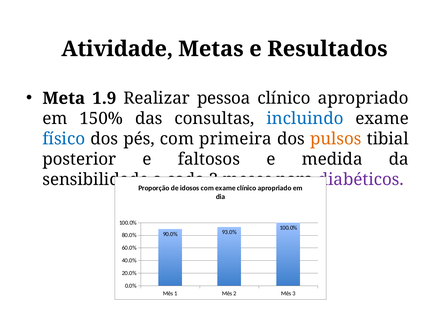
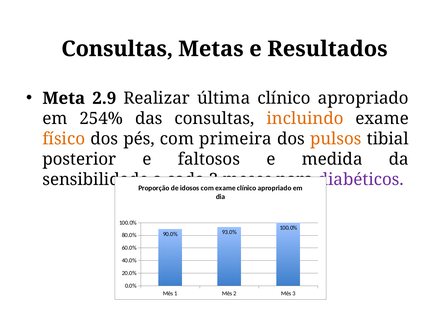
Atividade at (117, 49): Atividade -> Consultas
1.9: 1.9 -> 2.9
pessoa: pessoa -> última
150%: 150% -> 254%
incluindo colour: blue -> orange
físico colour: blue -> orange
